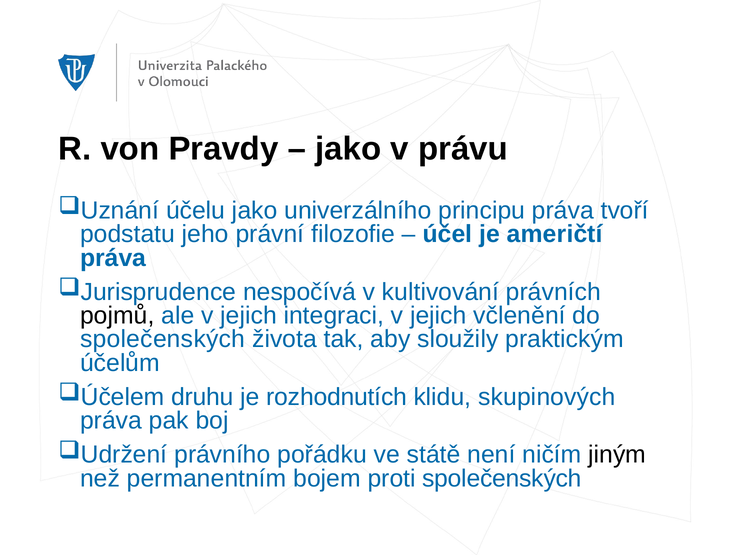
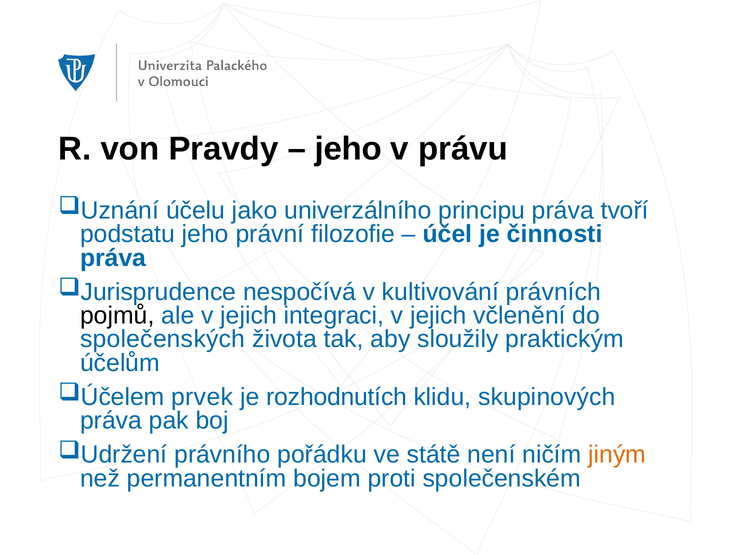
jako at (348, 149): jako -> jeho
američtí: američtí -> činnosti
druhu: druhu -> prvek
jiným colour: black -> orange
proti společenských: společenských -> společenském
